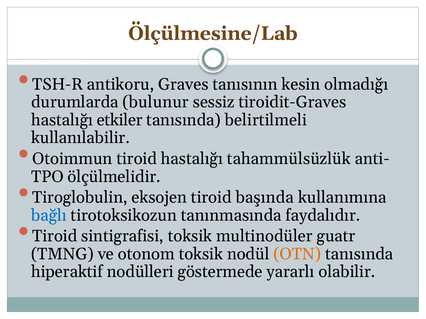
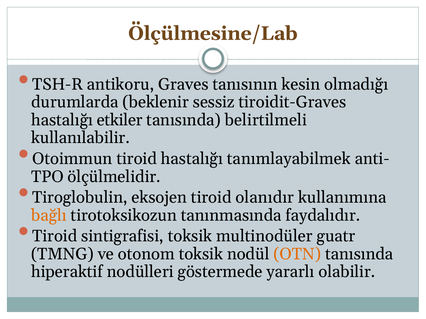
bulunur: bulunur -> beklenir
tahammülsüzlük: tahammülsüzlük -> tanımlayabilmek
başında: başında -> olanıdır
bağlı colour: blue -> orange
